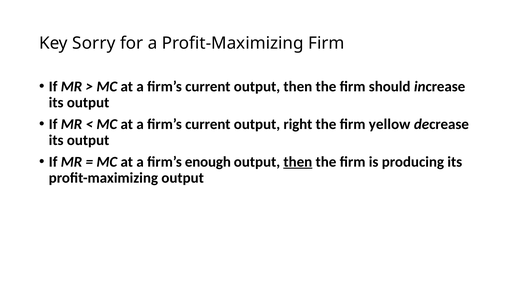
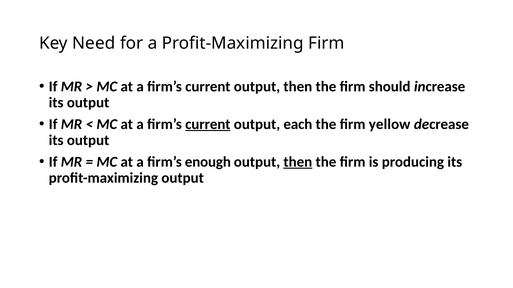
Sorry: Sorry -> Need
current at (208, 124) underline: none -> present
right: right -> each
